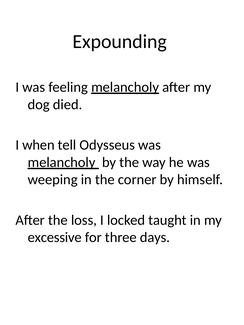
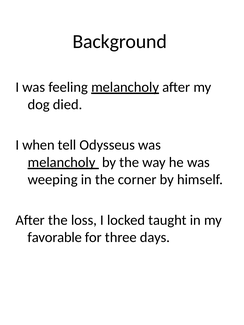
Expounding: Expounding -> Background
excessive: excessive -> favorable
